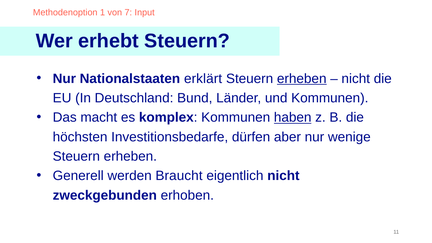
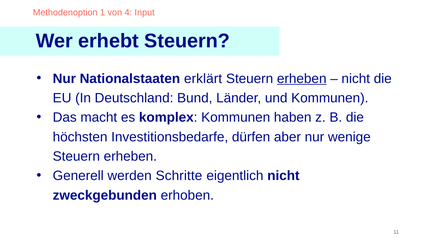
7: 7 -> 4
haben underline: present -> none
Braucht: Braucht -> Schritte
